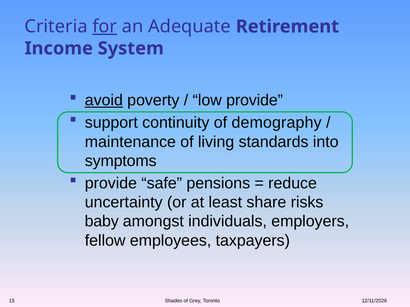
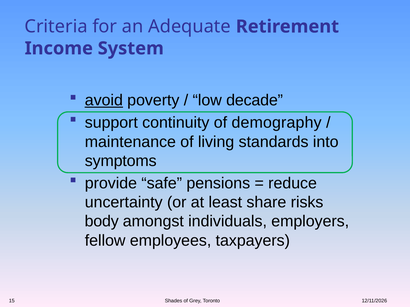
for underline: present -> none
low provide: provide -> decade
baby: baby -> body
